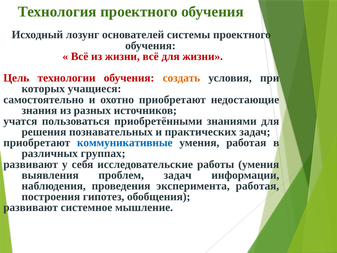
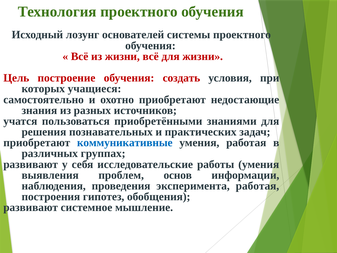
технологии: технологии -> построение
создать colour: orange -> red
проблем задач: задач -> основ
